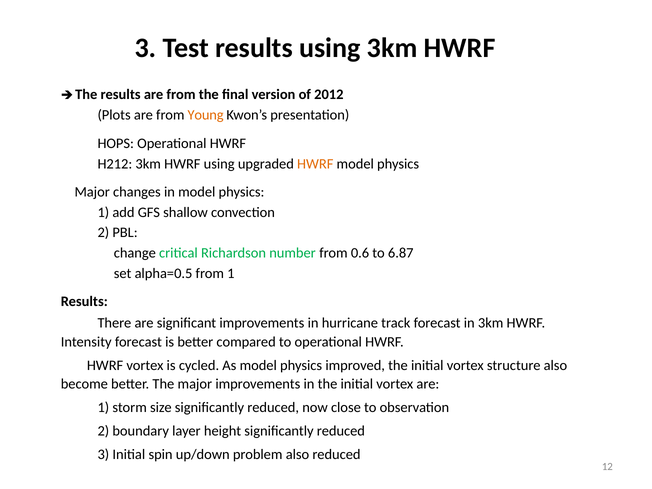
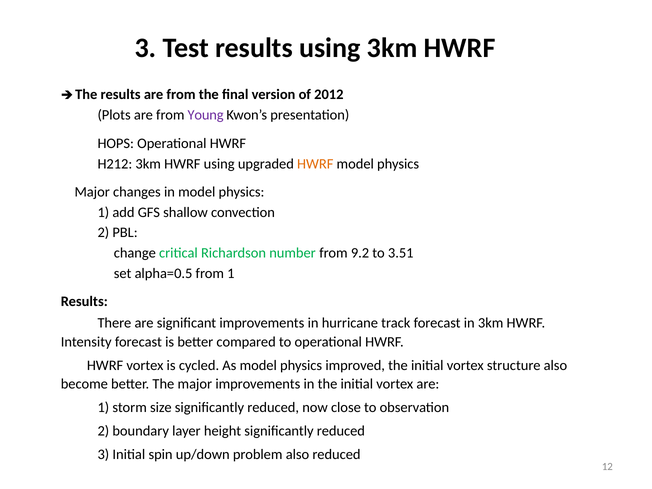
Young colour: orange -> purple
0.6: 0.6 -> 9.2
6.87: 6.87 -> 3.51
